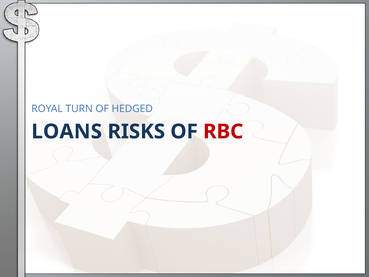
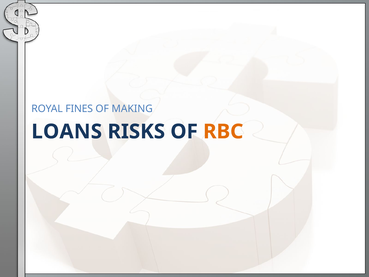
TURN: TURN -> FINES
HEDGED: HEDGED -> MAKING
RBC colour: red -> orange
